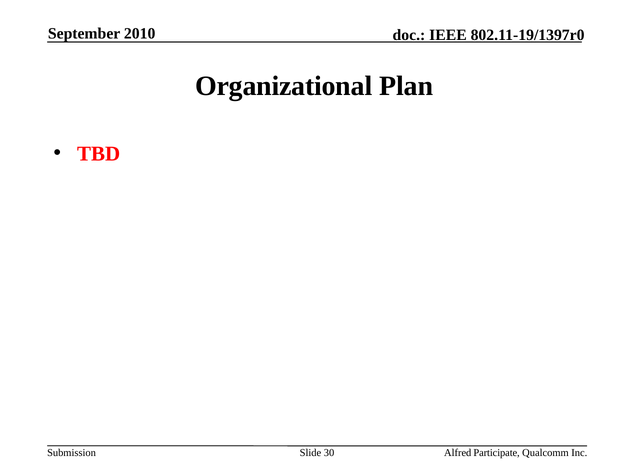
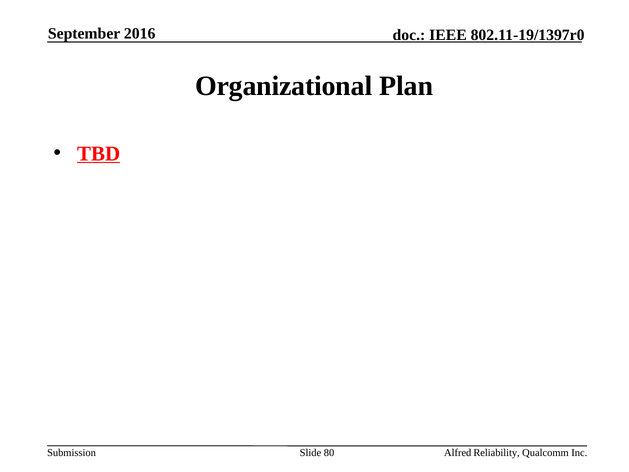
2010: 2010 -> 2016
TBD underline: none -> present
30: 30 -> 80
Participate: Participate -> Reliability
